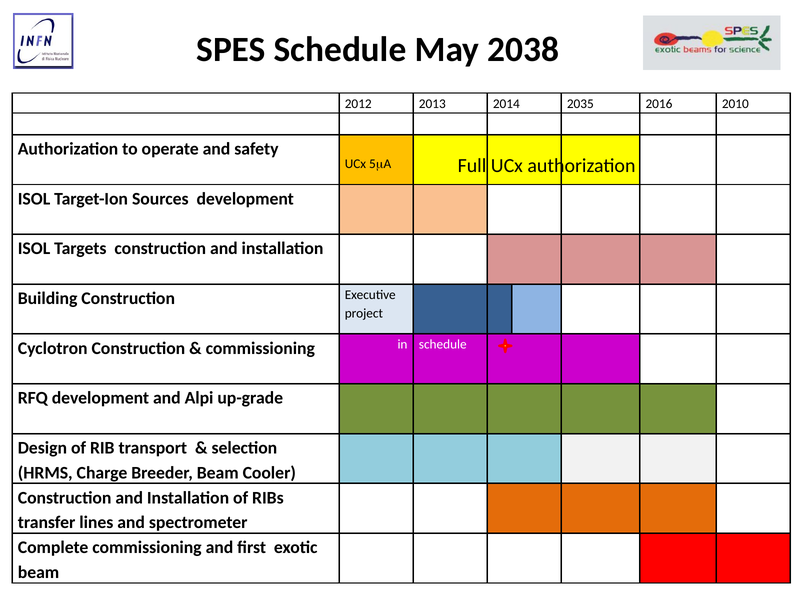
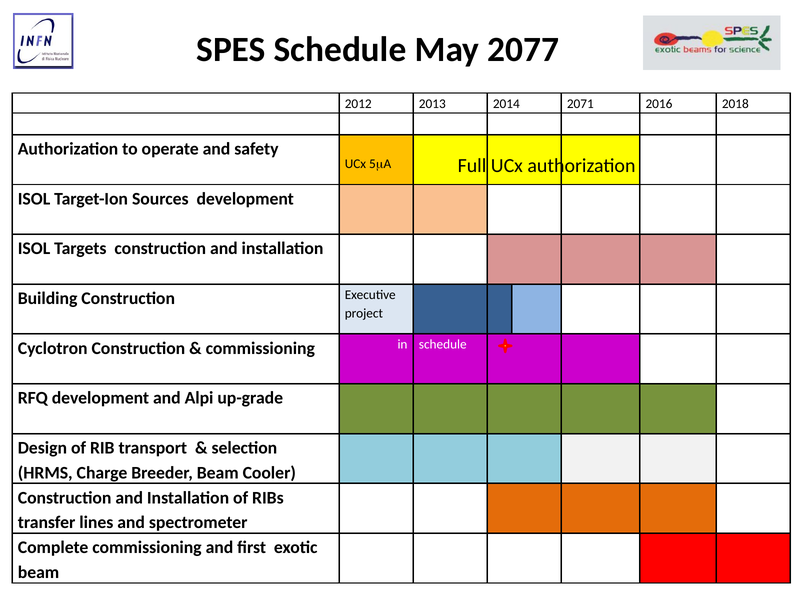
2038: 2038 -> 2077
2035: 2035 -> 2071
2010: 2010 -> 2018
